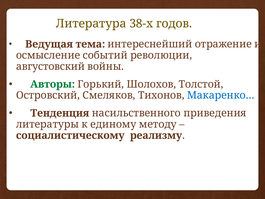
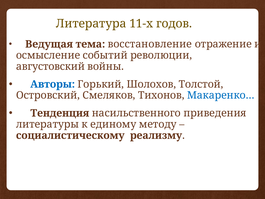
38-х: 38-х -> 11-х
интереснейший: интереснейший -> восстановление
Авторы colour: green -> blue
